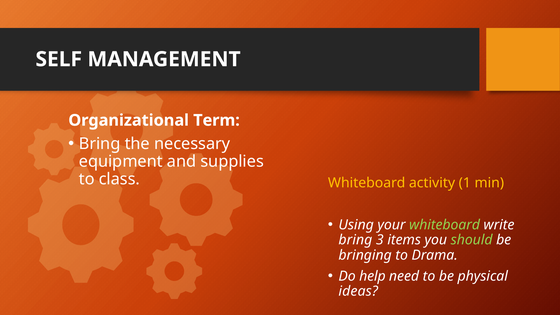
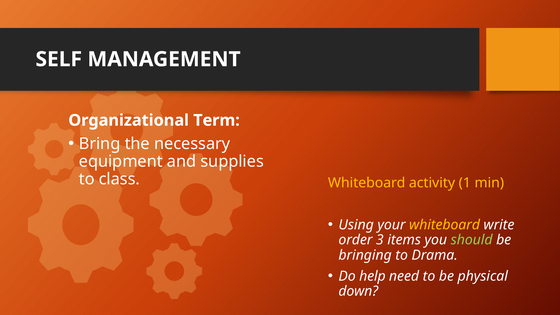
whiteboard at (445, 225) colour: light green -> yellow
bring at (355, 240): bring -> order
ideas: ideas -> down
